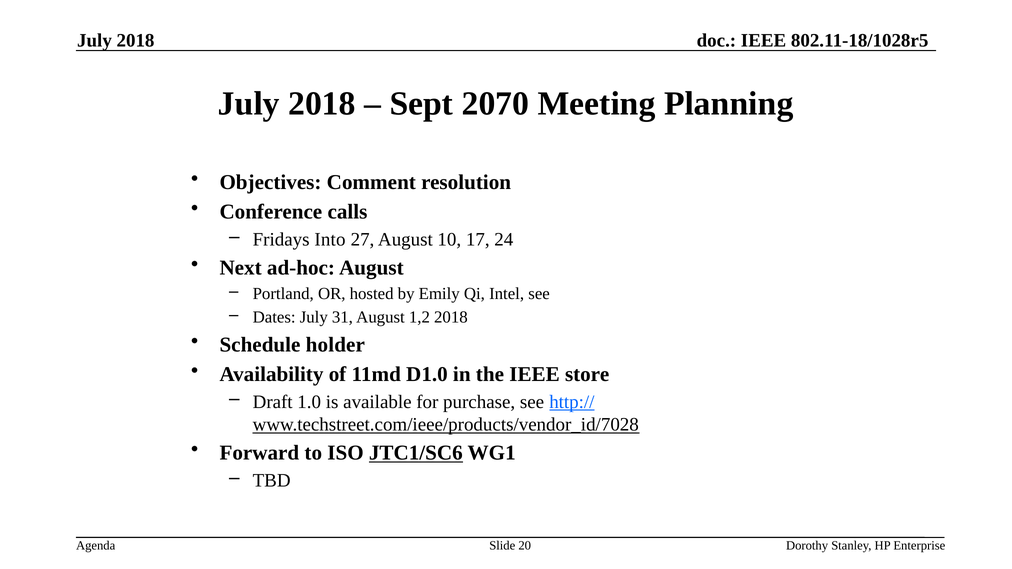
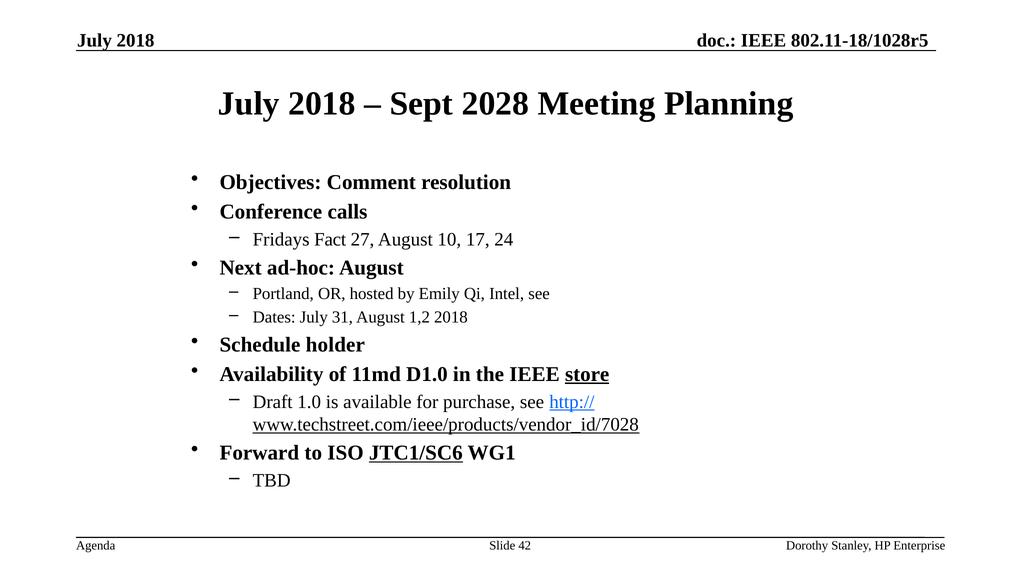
2070: 2070 -> 2028
Into: Into -> Fact
store underline: none -> present
20: 20 -> 42
